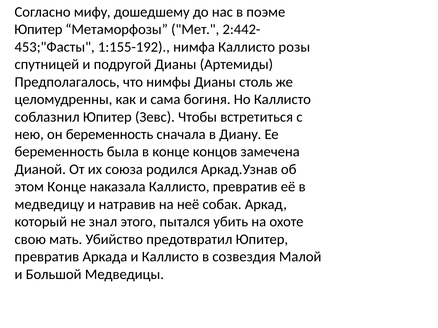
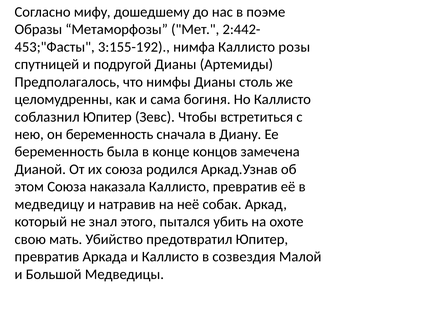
Юпитер at (38, 29): Юпитер -> Образы
1:155-192: 1:155-192 -> 3:155-192
этом Конце: Конце -> Союза
